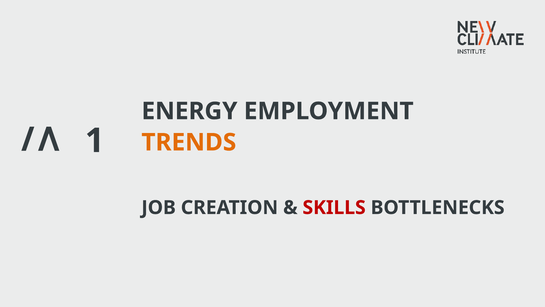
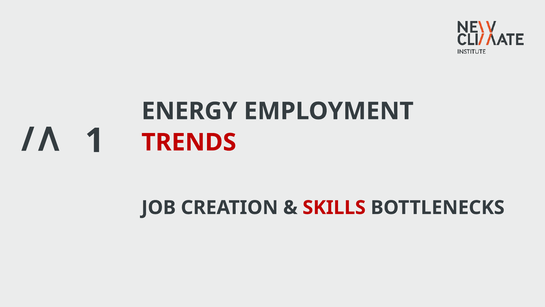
TRENDS colour: orange -> red
